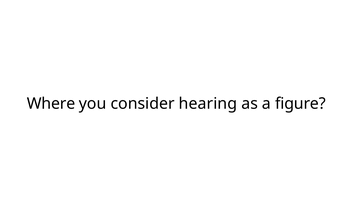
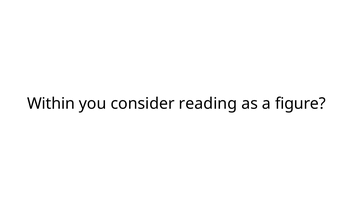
Where: Where -> Within
hearing: hearing -> reading
